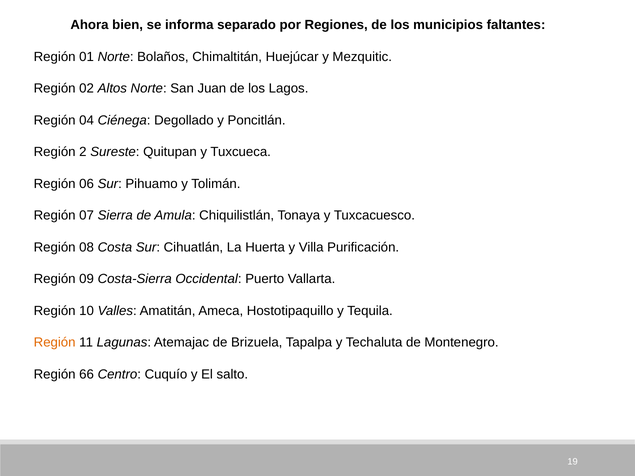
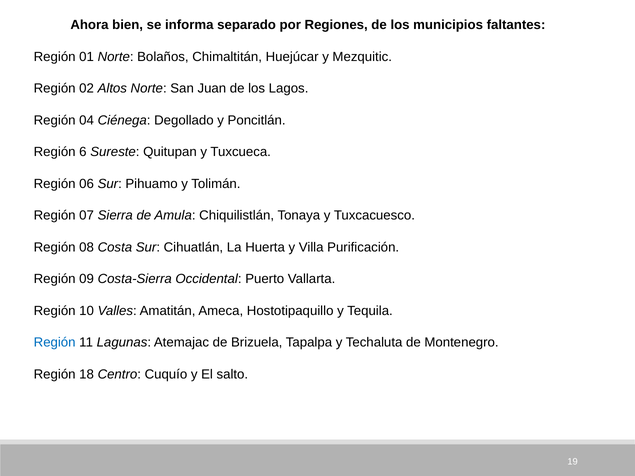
2: 2 -> 6
Región at (55, 343) colour: orange -> blue
66: 66 -> 18
